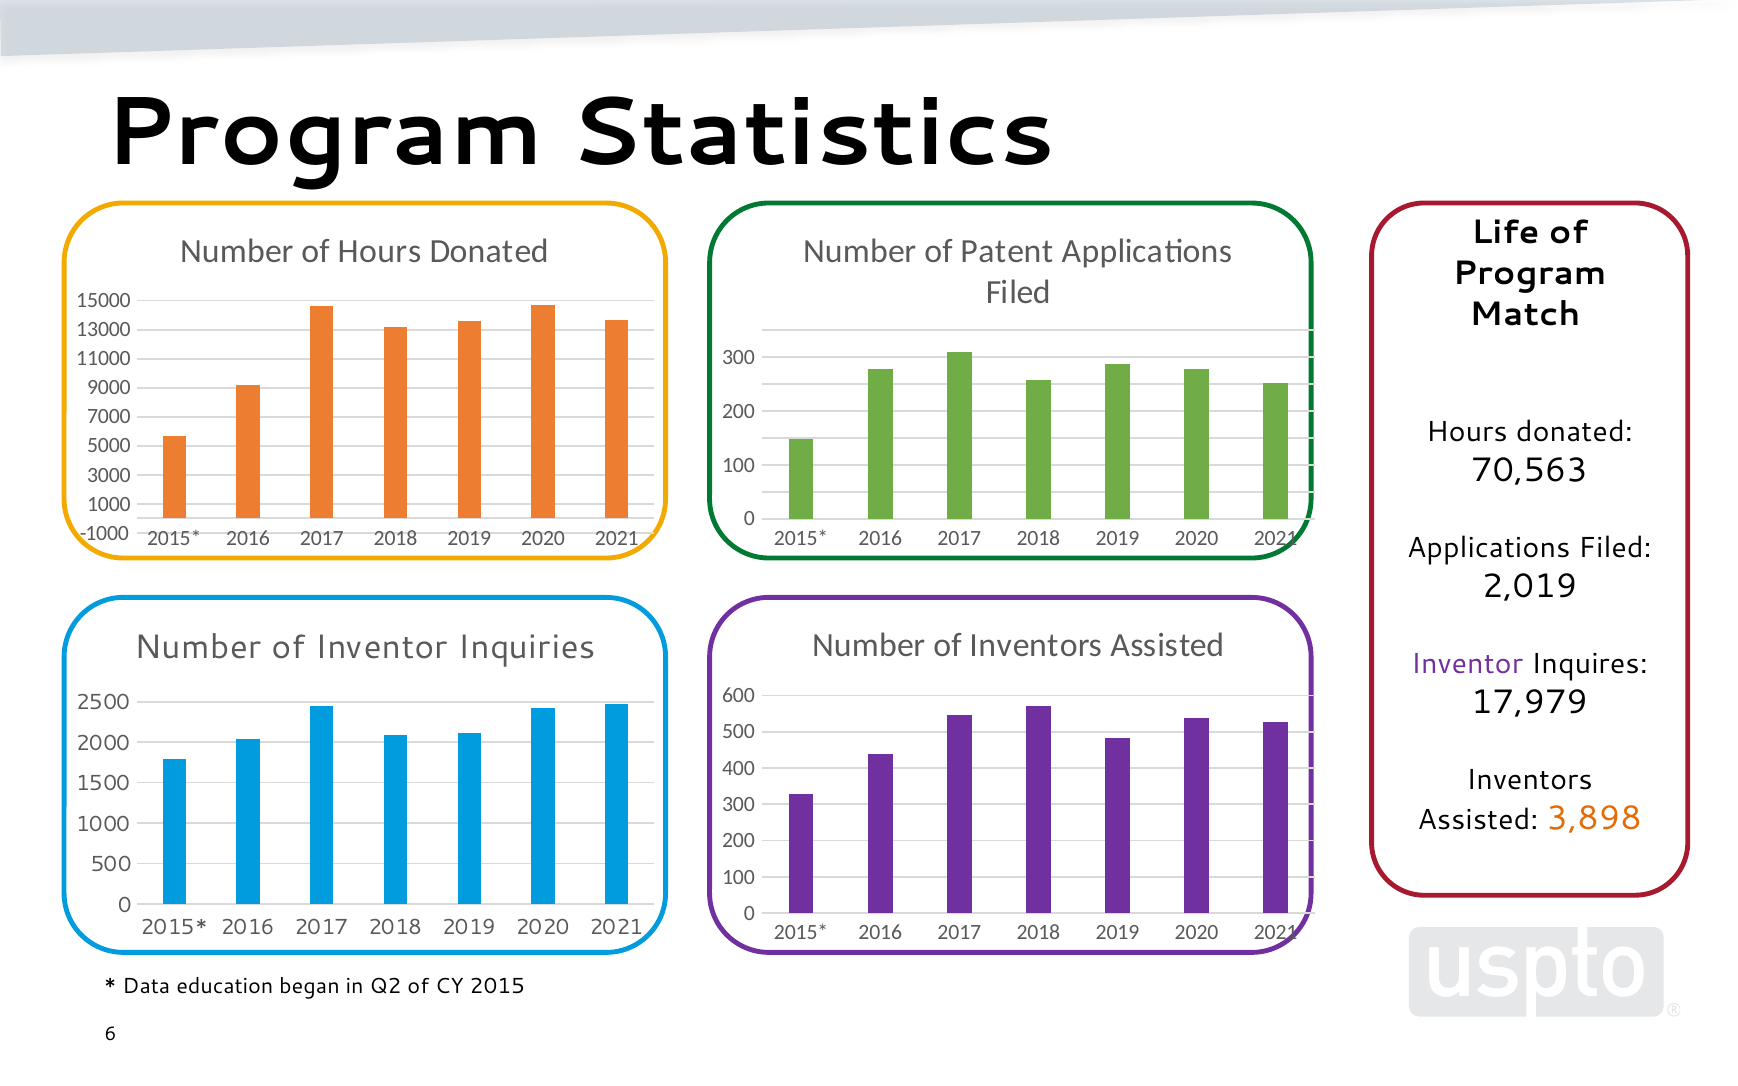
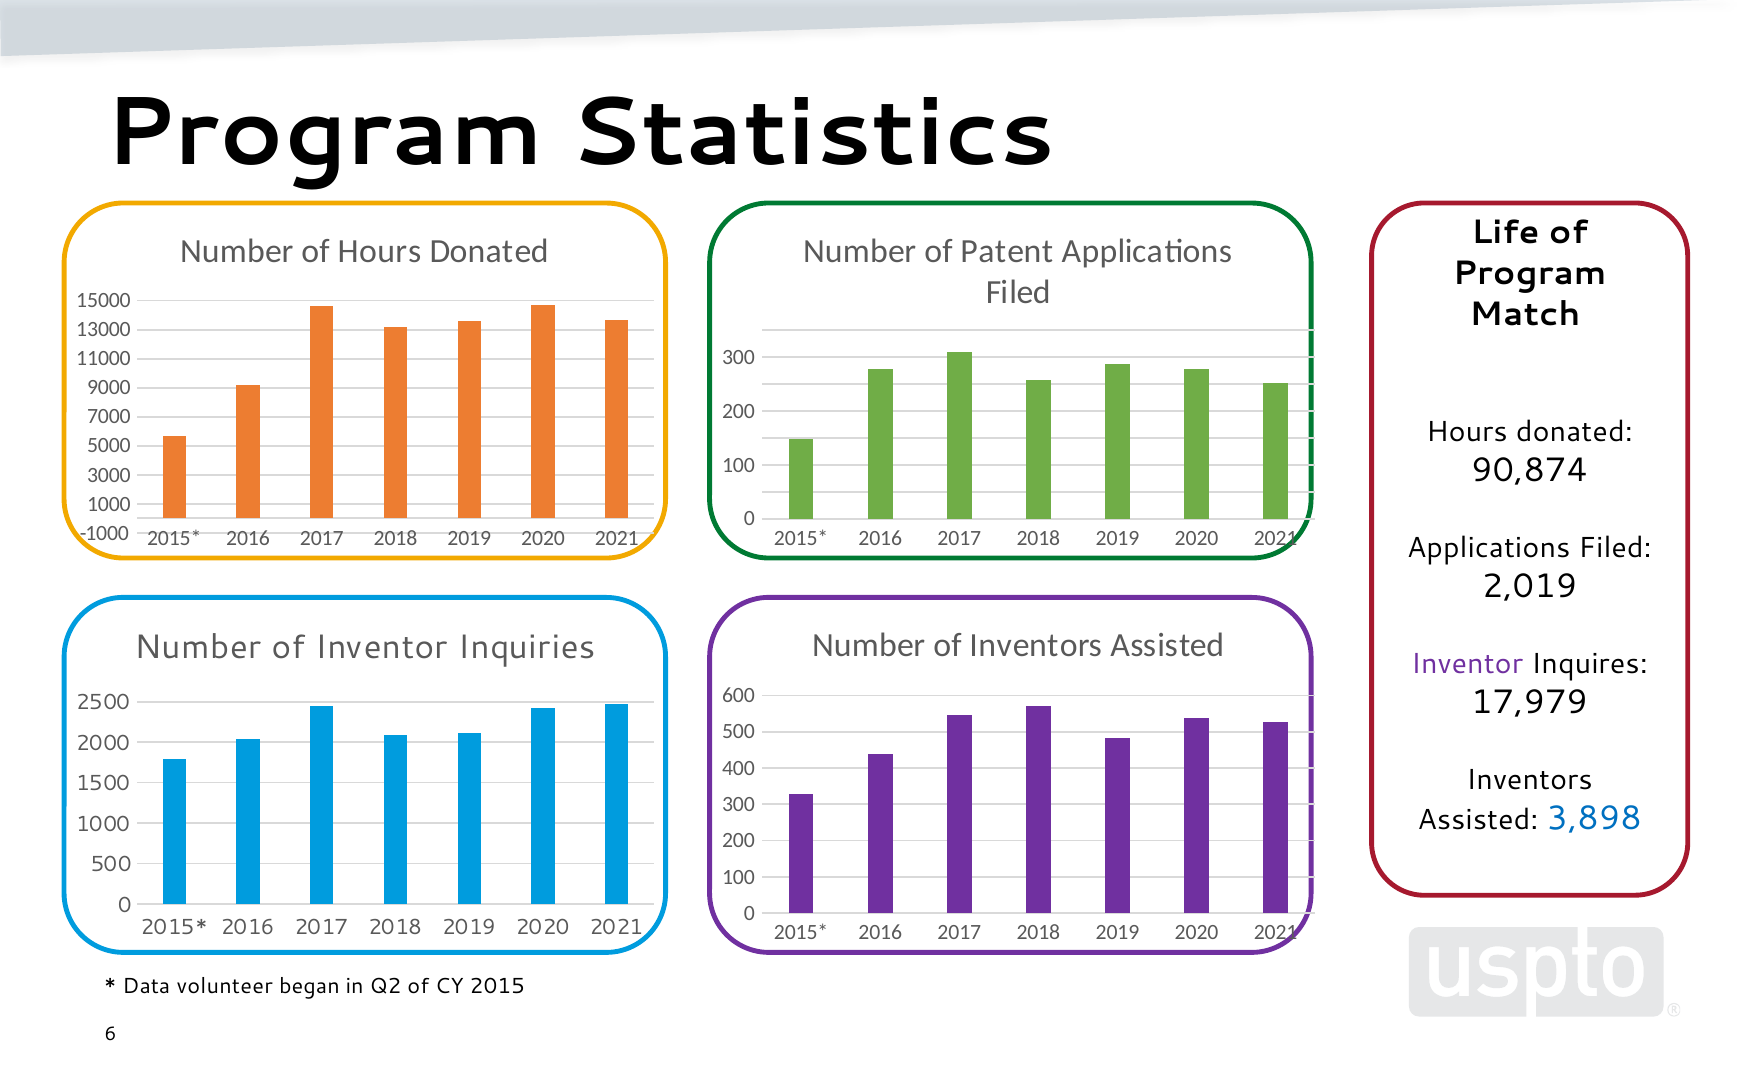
70,563: 70,563 -> 90,874
3,898 colour: orange -> blue
education: education -> volunteer
